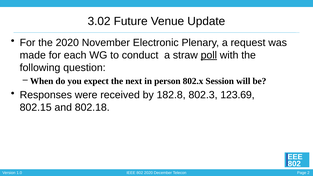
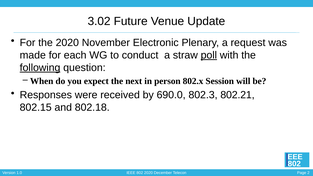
following underline: none -> present
182.8: 182.8 -> 690.0
123.69: 123.69 -> 802.21
